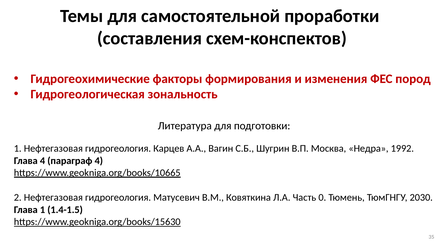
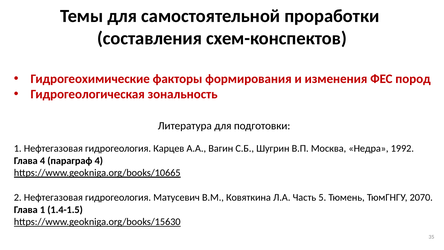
0: 0 -> 5
2030: 2030 -> 2070
